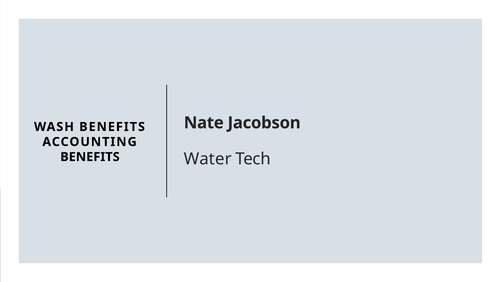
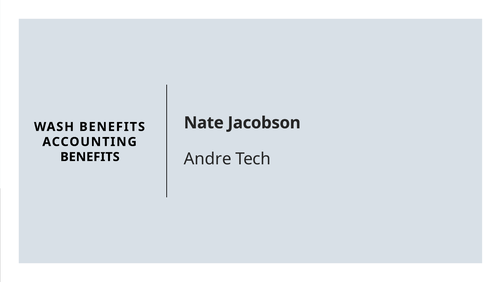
Water: Water -> Andre
